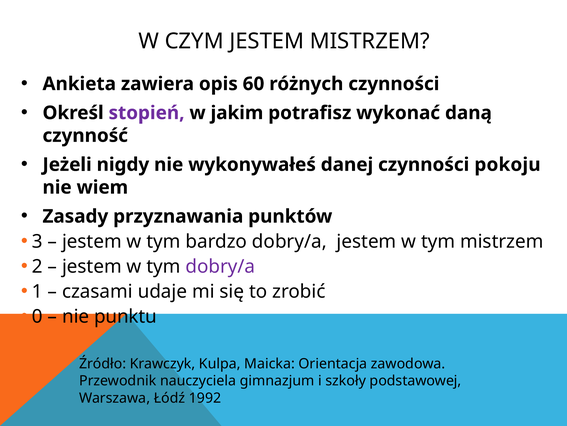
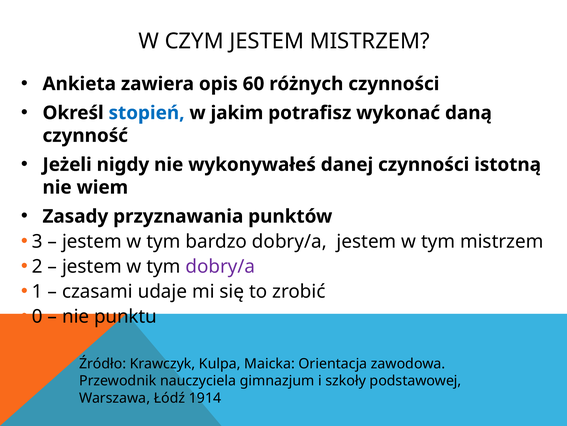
stopień colour: purple -> blue
pokoju: pokoju -> istotną
1992: 1992 -> 1914
